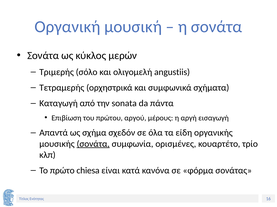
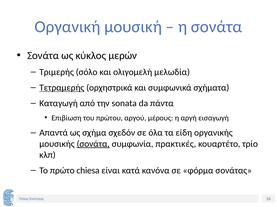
angustiis: angustiis -> μελωδία
Τετραμερής underline: none -> present
ορισμένες: ορισμένες -> πρακτικές
